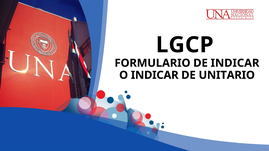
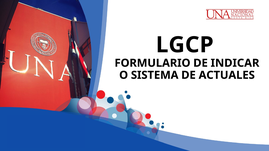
O INDICAR: INDICAR -> SISTEMA
UNITARIO: UNITARIO -> ACTUALES
